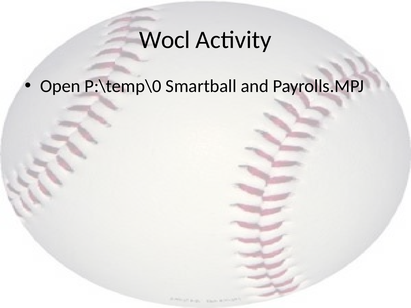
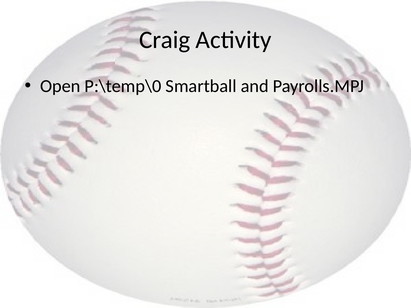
Wocl: Wocl -> Craig
